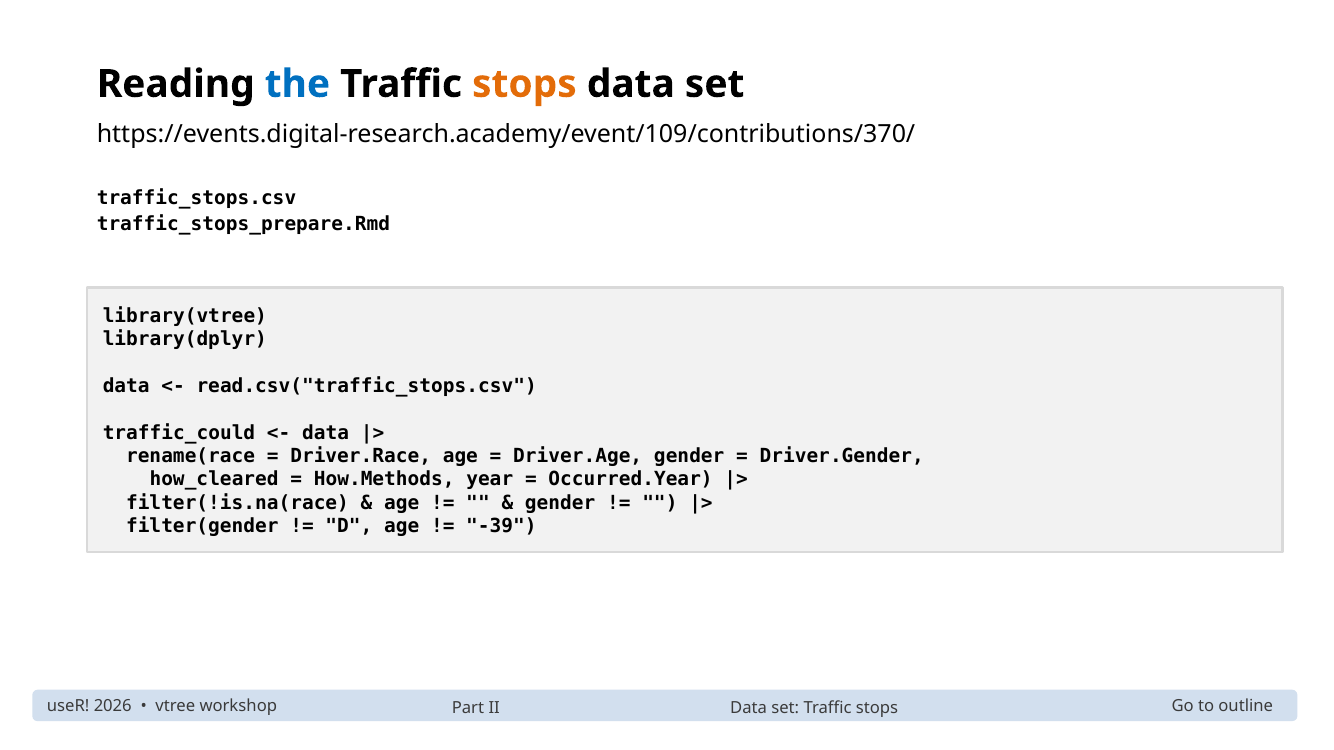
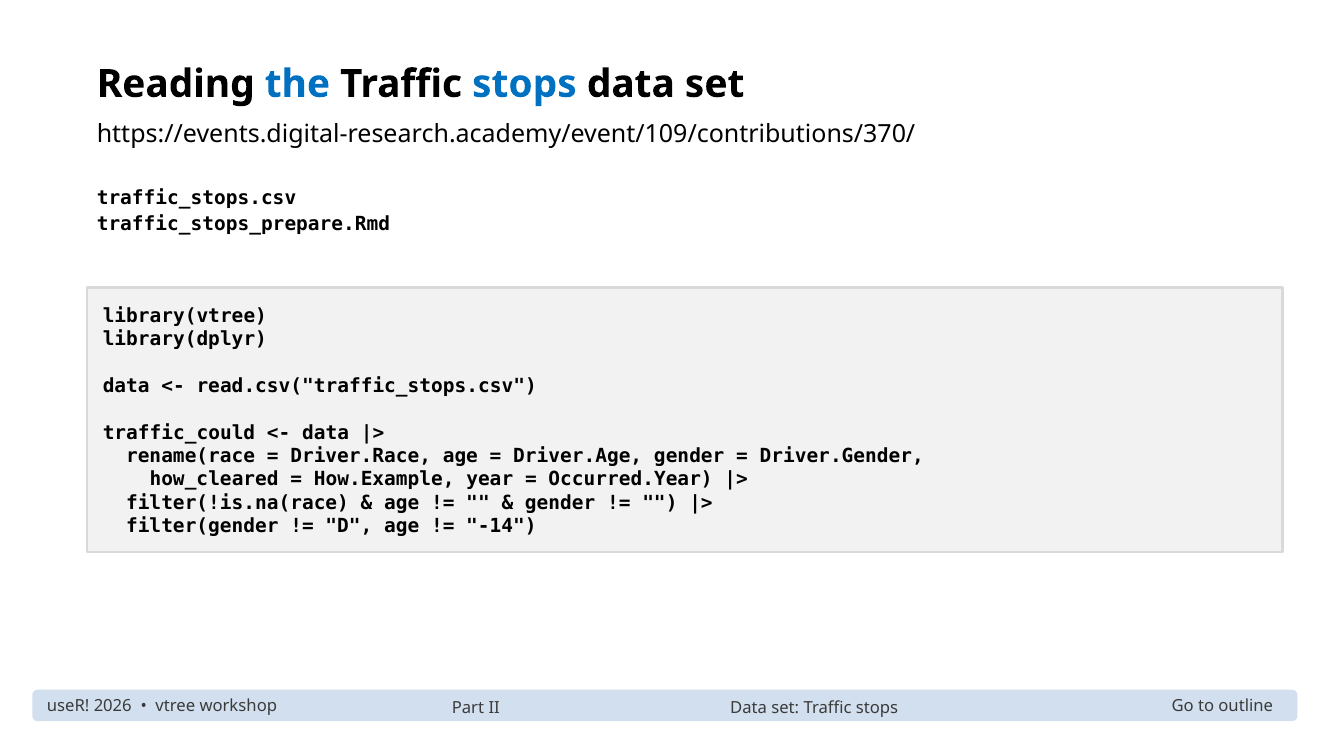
stops at (524, 84) colour: orange -> blue
How.Methods: How.Methods -> How.Example
-39: -39 -> -14
